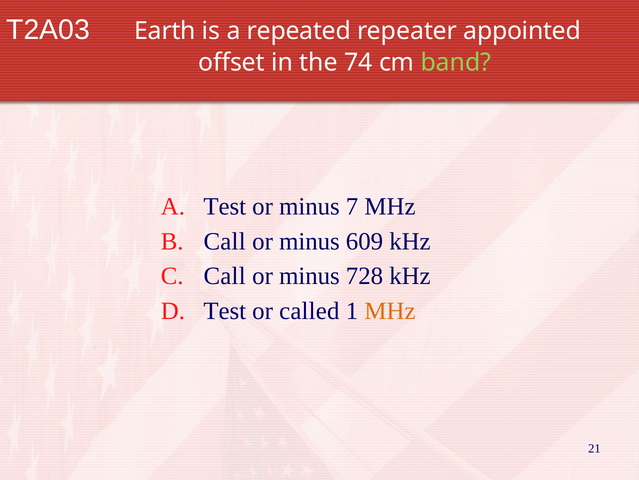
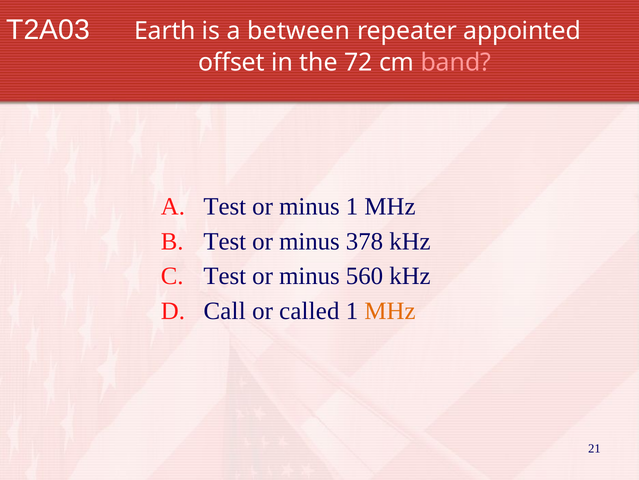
repeated: repeated -> between
74: 74 -> 72
band colour: light green -> pink
minus 7: 7 -> 1
Call at (225, 241): Call -> Test
609: 609 -> 378
Call at (225, 276): Call -> Test
728: 728 -> 560
Test at (225, 311): Test -> Call
